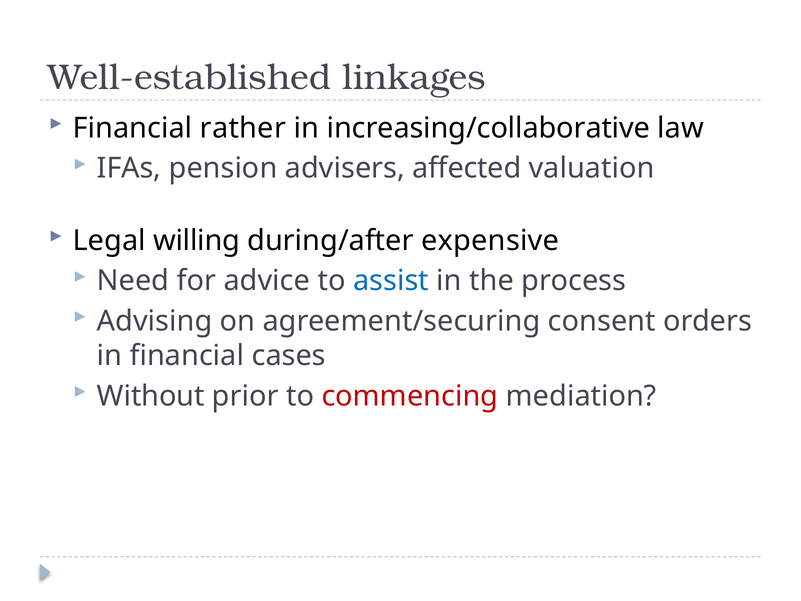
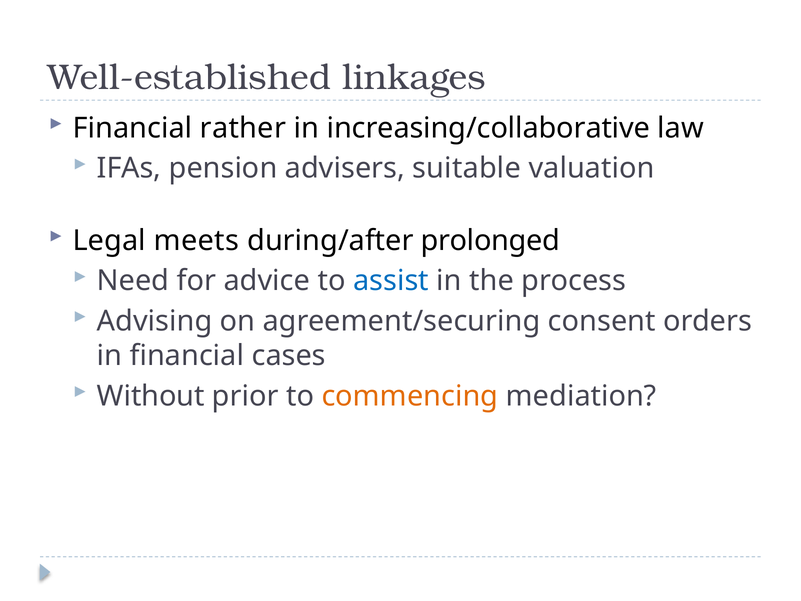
affected: affected -> suitable
willing: willing -> meets
expensive: expensive -> prolonged
commencing colour: red -> orange
